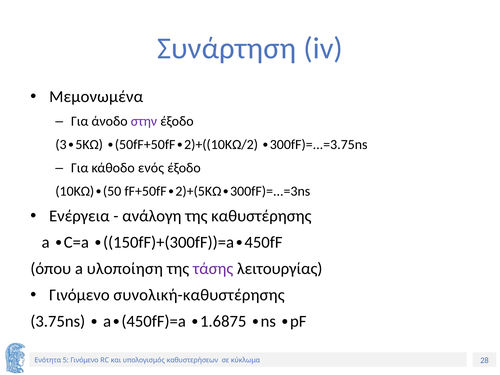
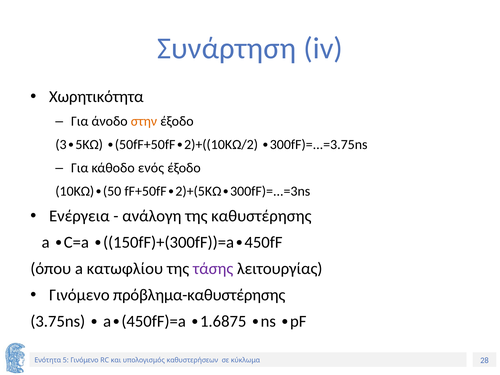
Μεμονωμένα: Μεμονωμένα -> Χωρητικότητα
στην colour: purple -> orange
υλοποίηση: υλοποίηση -> κατωφλίου
συνολική-καθυστέρησης: συνολική-καθυστέρησης -> πρόβλημα-καθυστέρησης
